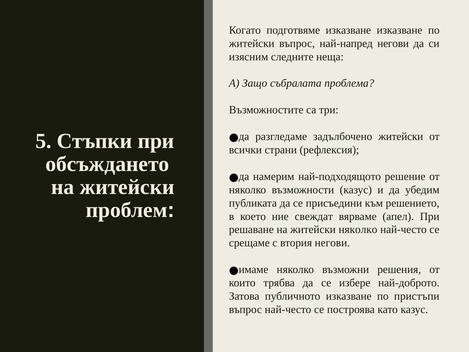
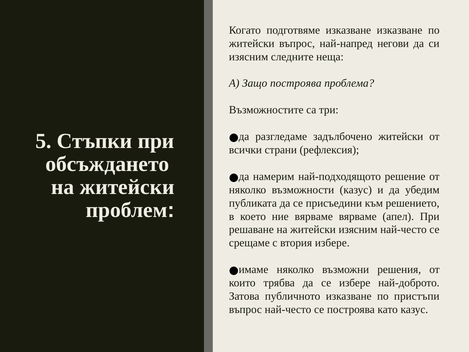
Защо събралата: събралата -> построява
ние свеждат: свеждат -> вярваме
житейски няколко: няколко -> изясним
втория негови: негови -> избере
